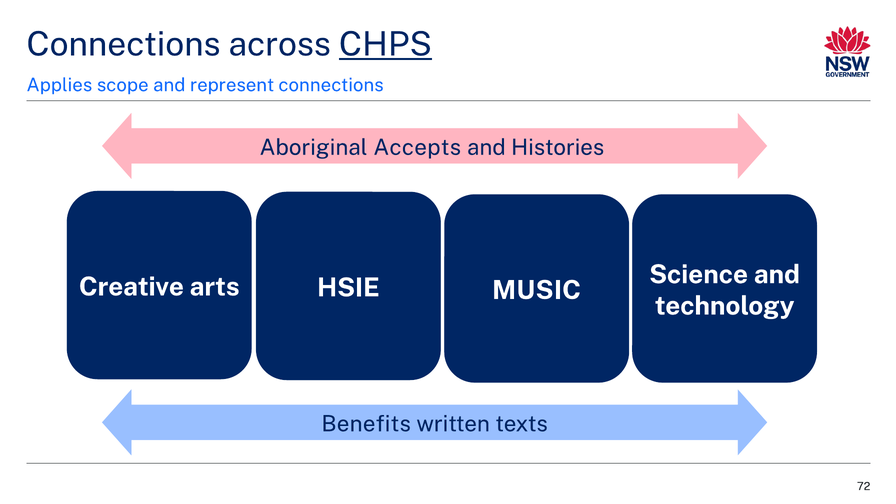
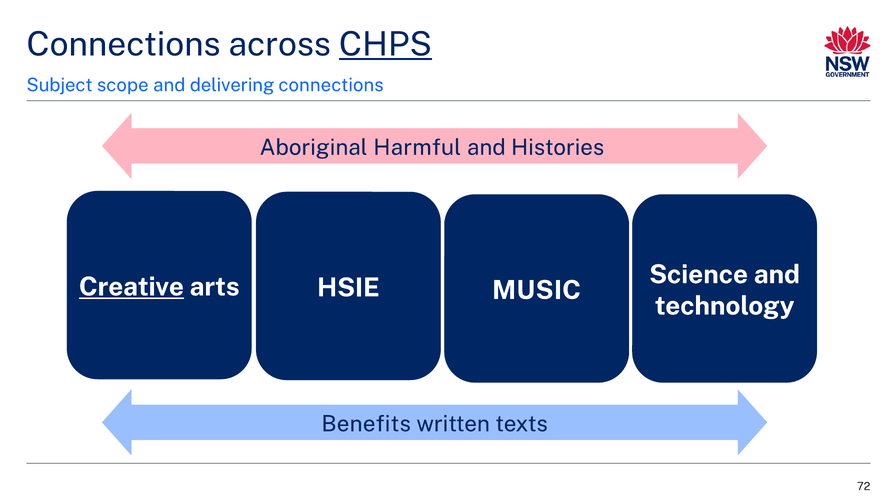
Applies: Applies -> Subject
represent: represent -> delivering
Accepts: Accepts -> Harmful
Creative underline: none -> present
